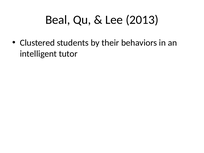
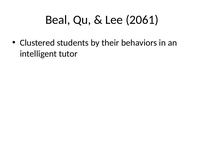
2013: 2013 -> 2061
